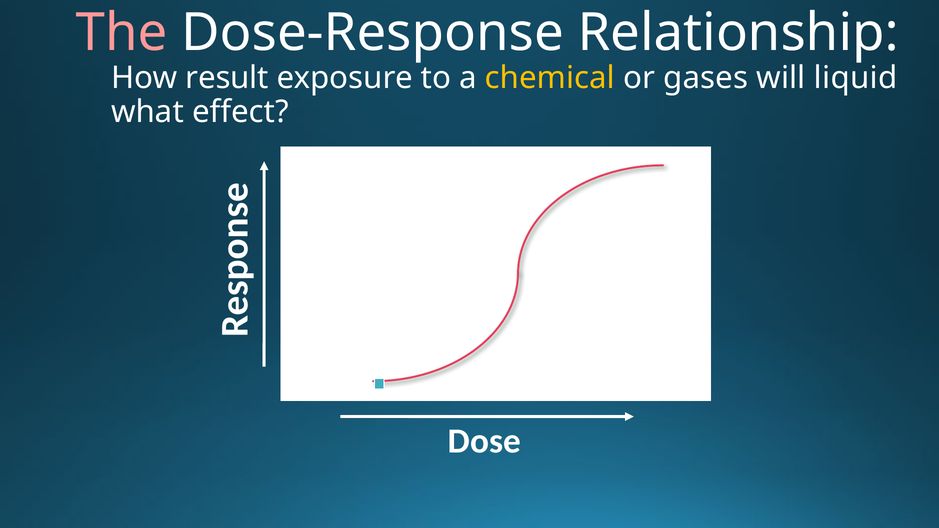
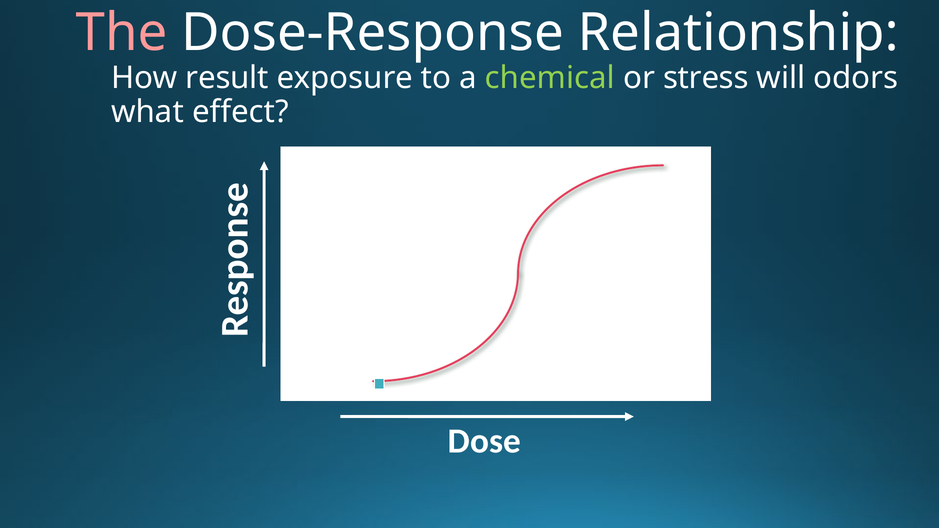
chemical colour: yellow -> light green
gases: gases -> stress
liquid: liquid -> odors
